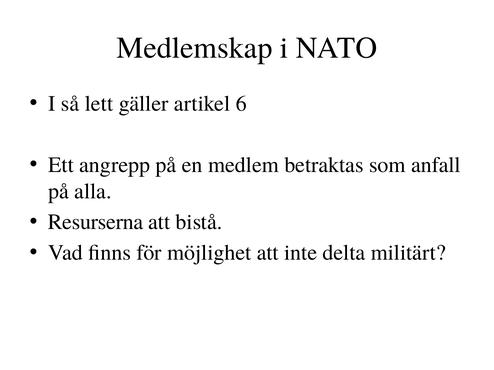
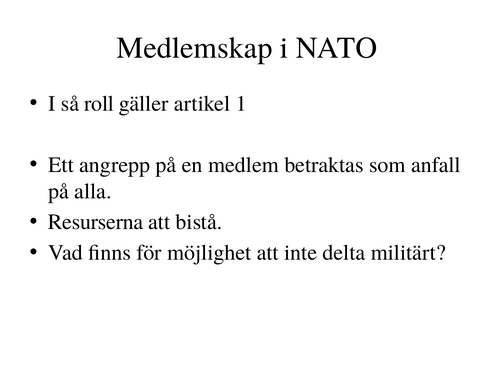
lett: lett -> roll
6: 6 -> 1
